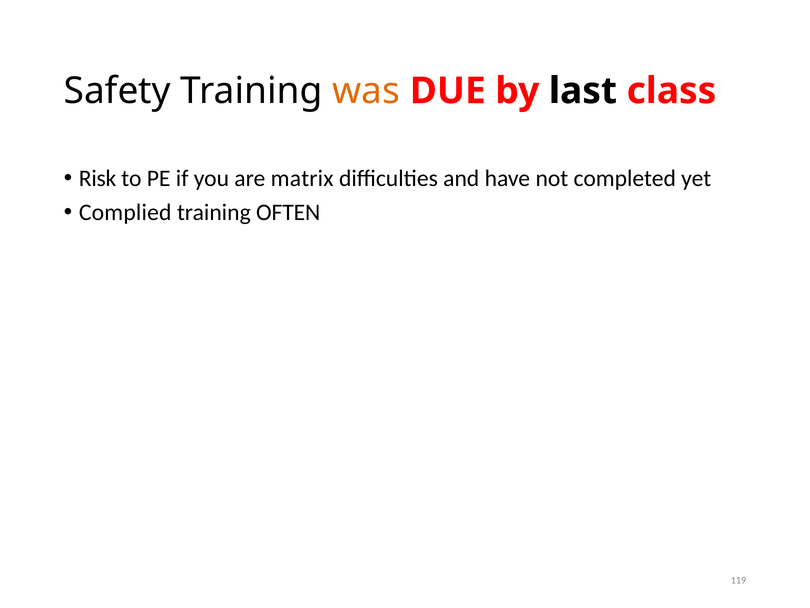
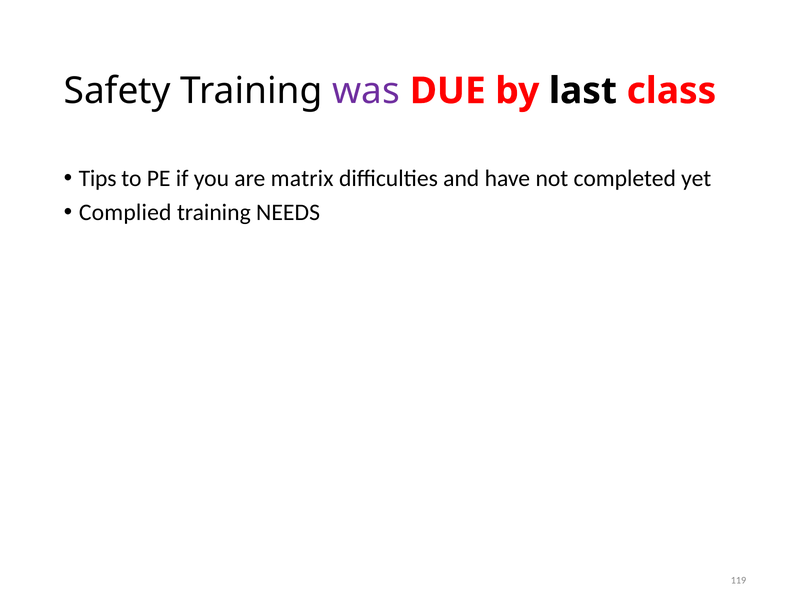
was colour: orange -> purple
Risk: Risk -> Tips
OFTEN: OFTEN -> NEEDS
